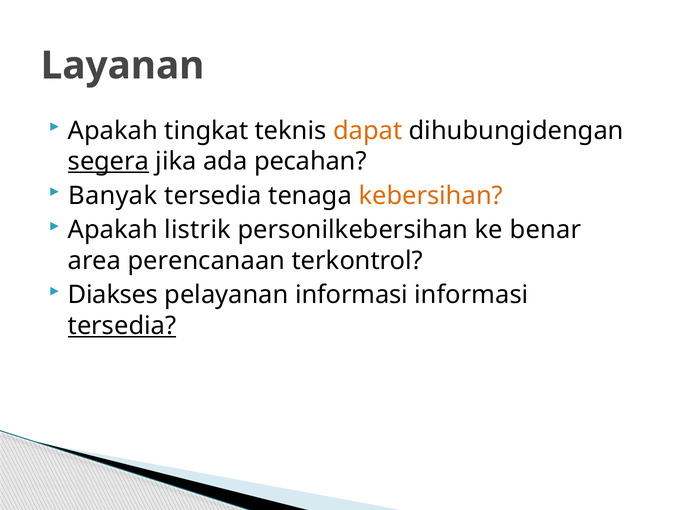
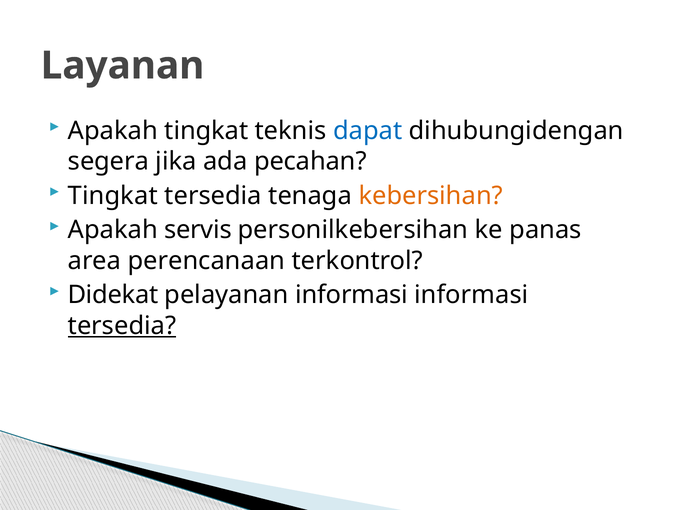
dapat colour: orange -> blue
segera underline: present -> none
Banyak at (113, 196): Banyak -> Tingkat
listrik: listrik -> servis
benar: benar -> panas
Diakses: Diakses -> Didekat
